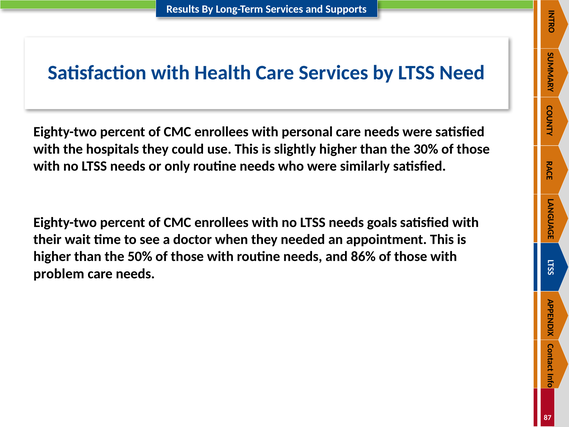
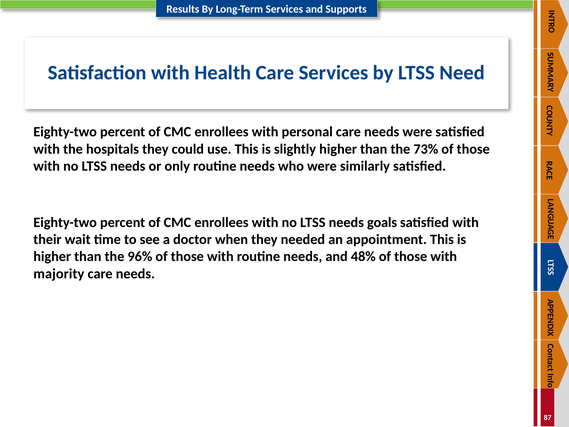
30%: 30% -> 73%
50%: 50% -> 96%
86%: 86% -> 48%
problem: problem -> majority
